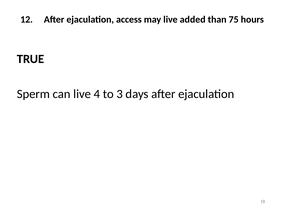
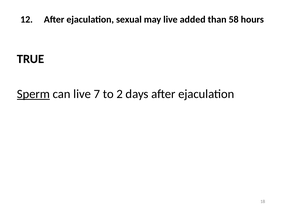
access: access -> sexual
75: 75 -> 58
Sperm underline: none -> present
4: 4 -> 7
3: 3 -> 2
